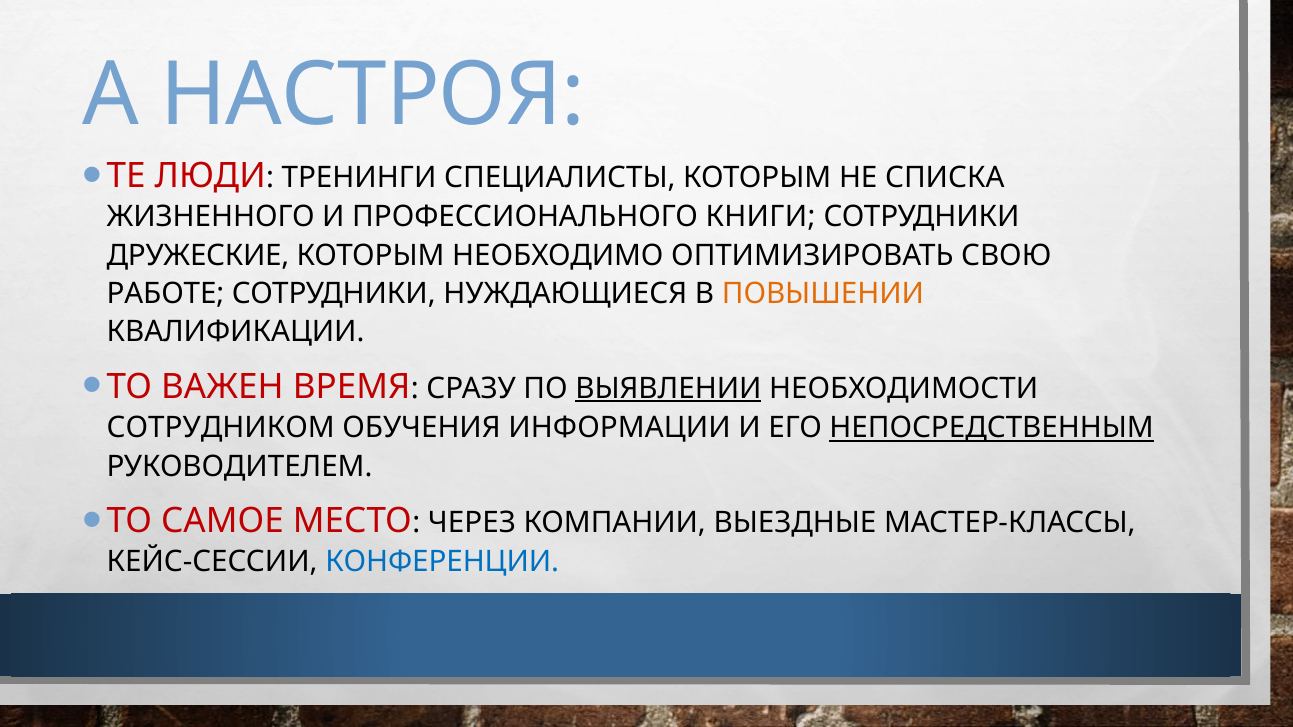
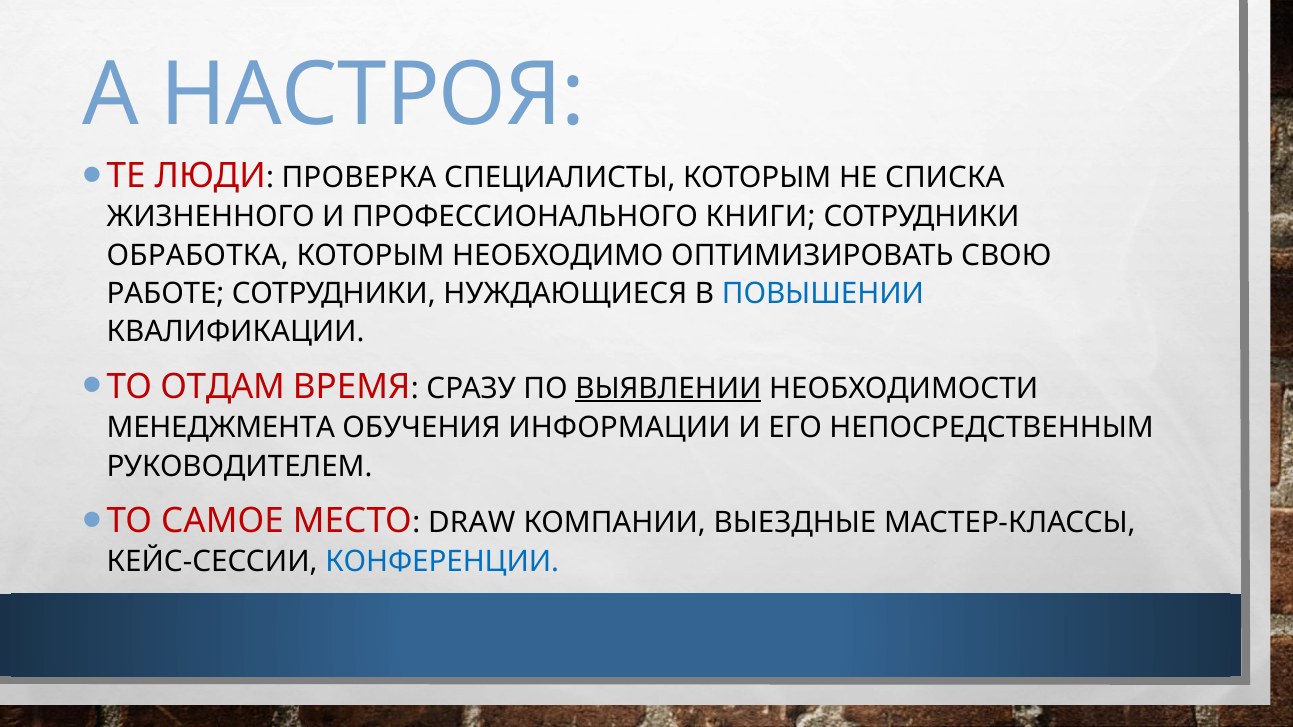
ТРЕНИНГИ: ТРЕНИНГИ -> ПРОВЕРКА
ДРУЖЕСКИЕ: ДРУЖЕСКИЕ -> ОБРАБОТКА
ПОВЫШЕНИИ colour: orange -> blue
ВАЖЕН: ВАЖЕН -> ОТДАМ
СОТРУДНИКОМ: СОТРУДНИКОМ -> МЕНЕДЖМЕНТА
НЕПОСРЕДСТВЕННЫМ underline: present -> none
ЧЕРЕЗ: ЧЕРЕЗ -> DRAW
